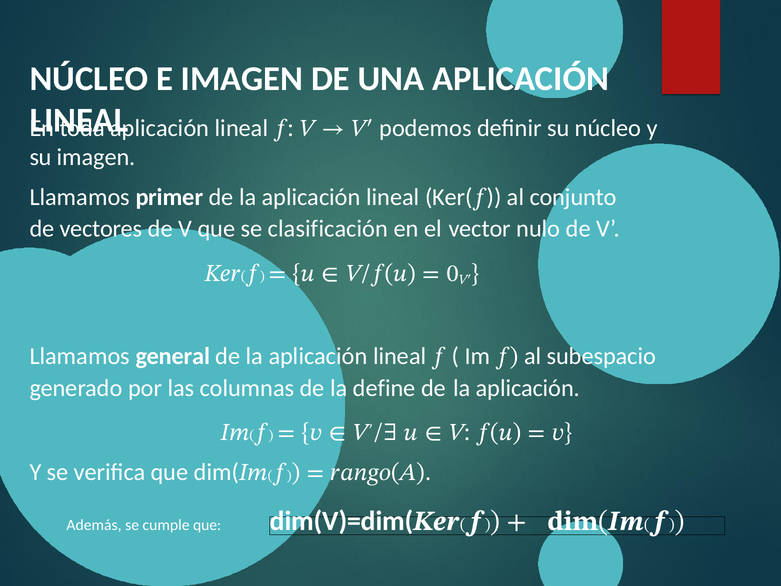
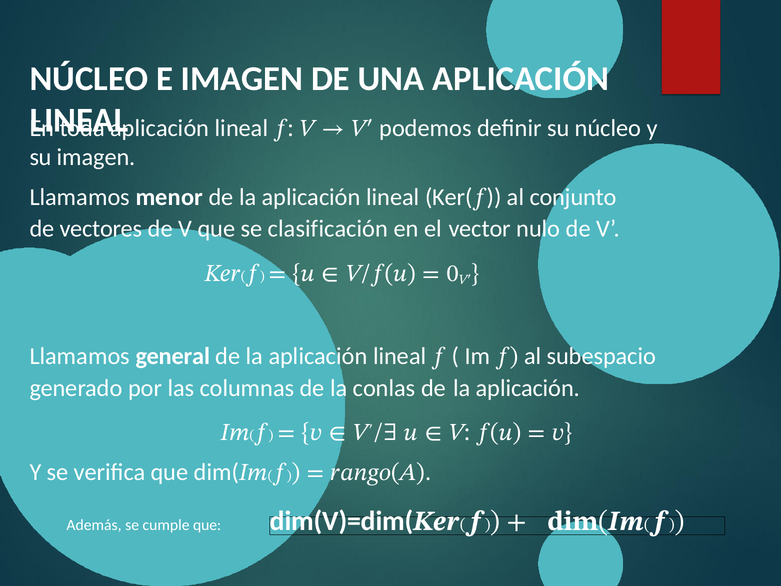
primer: primer -> menor
define: define -> conlas
